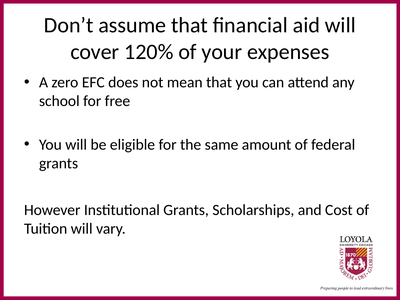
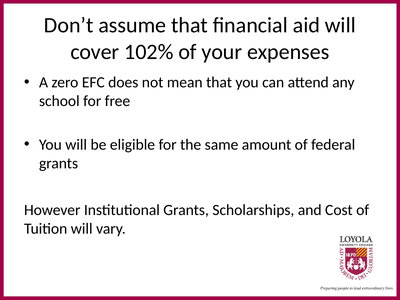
120%: 120% -> 102%
